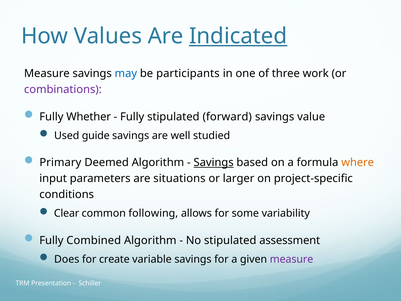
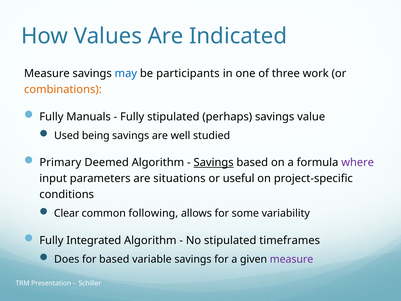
Indicated underline: present -> none
combinations colour: purple -> orange
Whether: Whether -> Manuals
forward: forward -> perhaps
guide: guide -> being
where colour: orange -> purple
larger: larger -> useful
Combined: Combined -> Integrated
assessment: assessment -> timeframes
for create: create -> based
